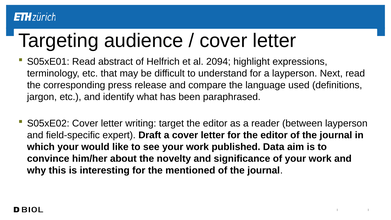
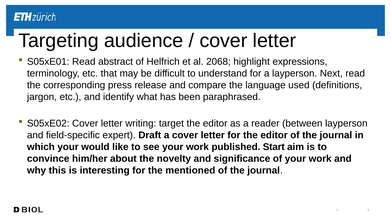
2094: 2094 -> 2068
Data: Data -> Start
